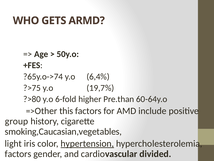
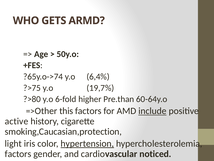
include underline: none -> present
group: group -> active
smoking,Caucasian,vegetables: smoking,Caucasian,vegetables -> smoking,Caucasian,protection
divided: divided -> noticed
